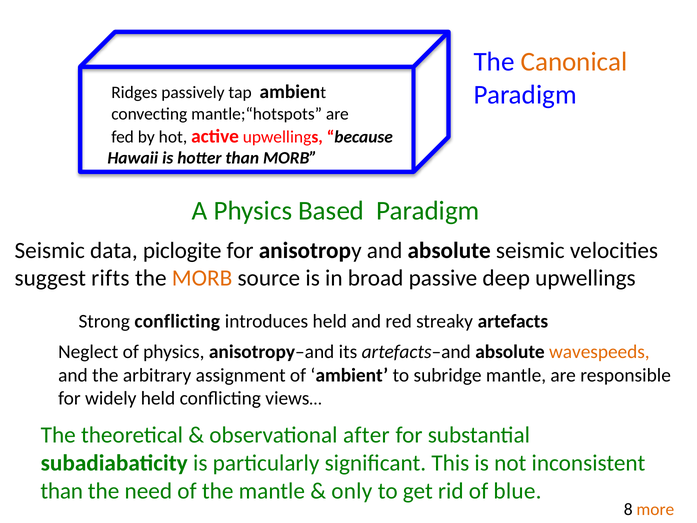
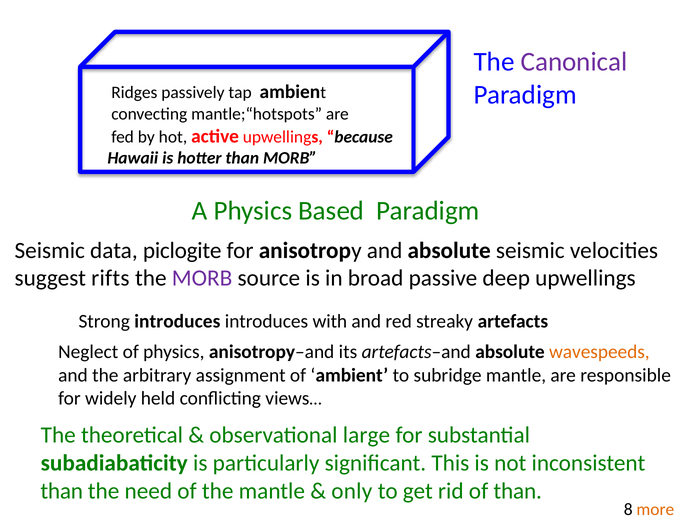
Canonical colour: orange -> purple
MORB at (202, 278) colour: orange -> purple
Strong conflicting: conflicting -> introduces
introduces held: held -> with
after: after -> large
of blue: blue -> than
